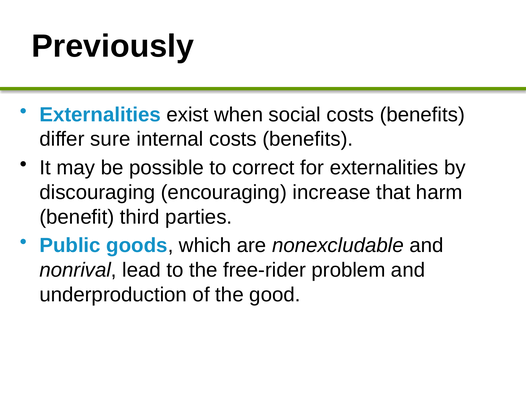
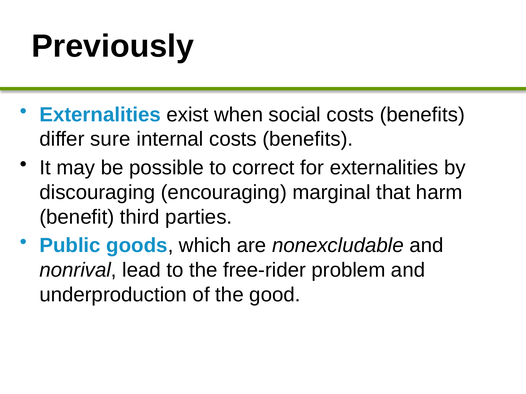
increase: increase -> marginal
